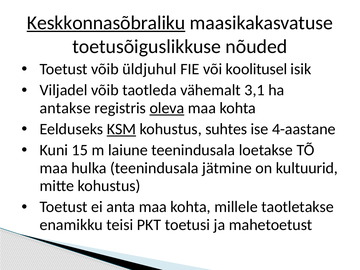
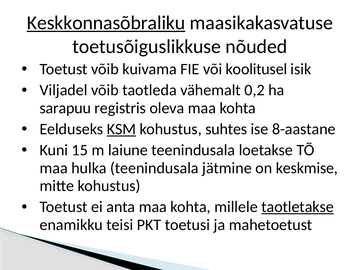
üldjuhul: üldjuhul -> kuivama
3,1: 3,1 -> 0,2
antakse: antakse -> sarapuu
oleva underline: present -> none
4-aastane: 4-aastane -> 8-aastane
kultuurid: kultuurid -> keskmise
taotletakse underline: none -> present
